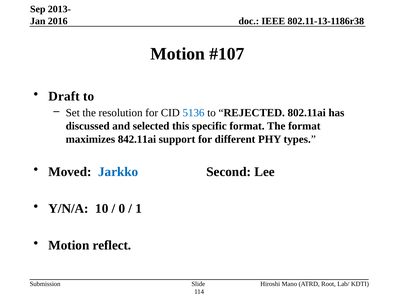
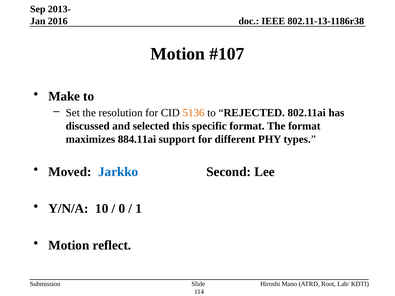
Draft: Draft -> Make
5136 colour: blue -> orange
842.11ai: 842.11ai -> 884.11ai
